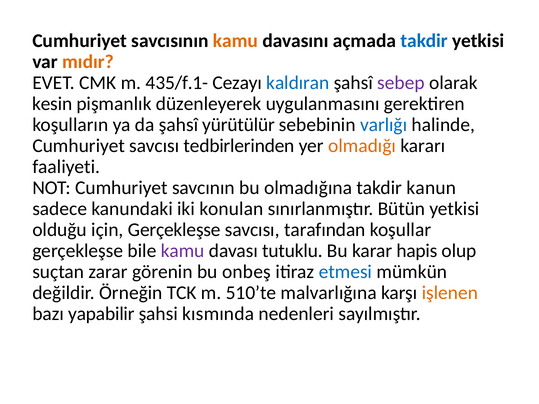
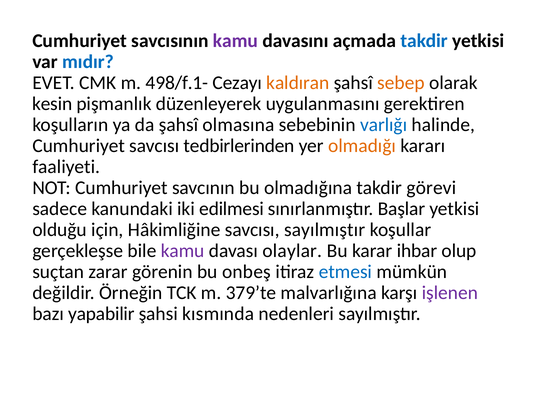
kamu at (235, 41) colour: orange -> purple
mıdır colour: orange -> blue
435/f.1-: 435/f.1- -> 498/f.1-
kaldıran colour: blue -> orange
sebep colour: purple -> orange
yürütülür: yürütülür -> olmasına
kanun: kanun -> görevi
konulan: konulan -> edilmesi
Bütün: Bütün -> Başlar
için Gerçekleşse: Gerçekleşse -> Hâkimliğine
savcısı tarafından: tarafından -> sayılmıştır
tutuklu: tutuklu -> olaylar
hapis: hapis -> ihbar
510’te: 510’te -> 379’te
işlenen colour: orange -> purple
